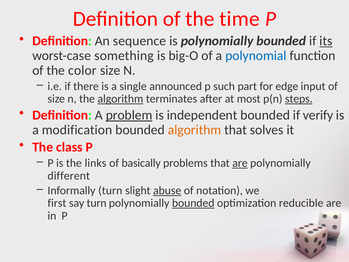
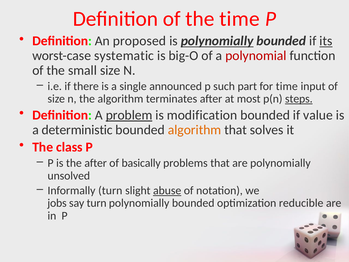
sequence: sequence -> proposed
polynomially at (217, 41) underline: none -> present
something: something -> systematic
polynomial colour: blue -> red
color: color -> small
for edge: edge -> time
algorithm at (120, 99) underline: present -> none
independent: independent -> modification
verify: verify -> value
modification: modification -> deterministic
the links: links -> after
are at (240, 163) underline: present -> none
different: different -> unsolved
first: first -> jobs
bounded at (193, 203) underline: present -> none
